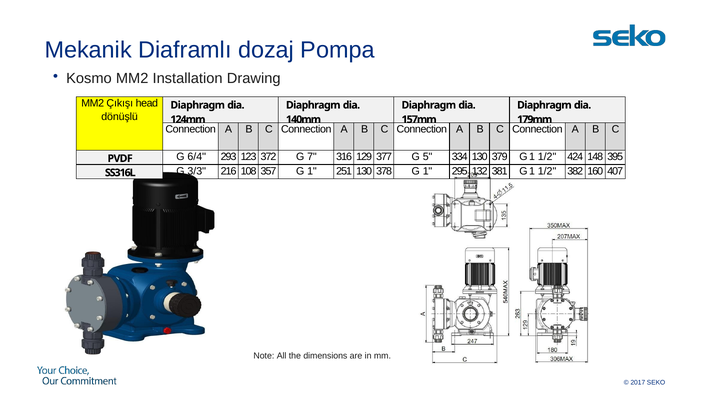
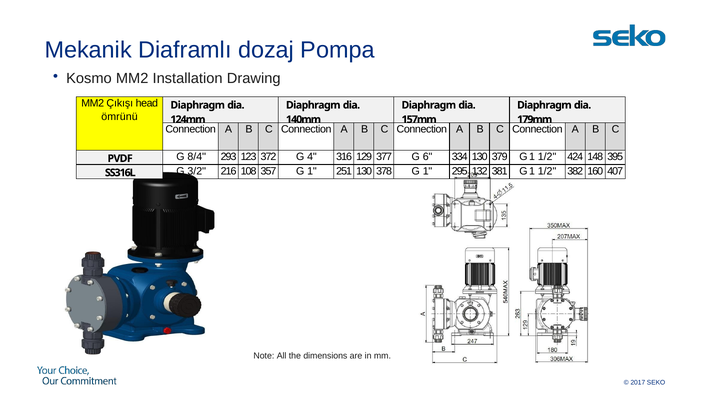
dönüşlü: dönüşlü -> ömrünü
6/4: 6/4 -> 8/4
7: 7 -> 4
5: 5 -> 6
3/3: 3/3 -> 3/2
